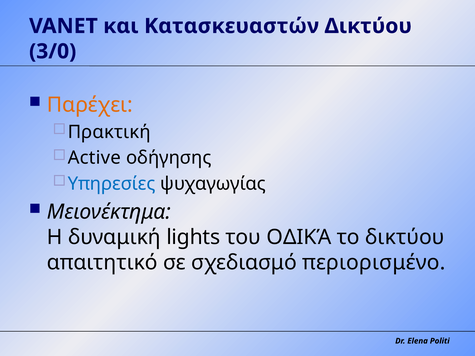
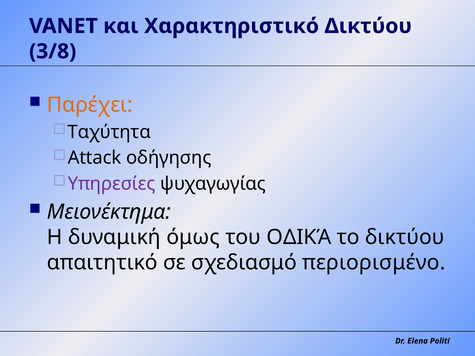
Κατασκευαστών: Κατασκευαστών -> Χαρακτηριστικό
3/0: 3/0 -> 3/8
Πρακτική: Πρακτική -> Ταχύτητα
Active: Active -> Attack
Υπηρεσίες colour: blue -> purple
lights: lights -> όμως
